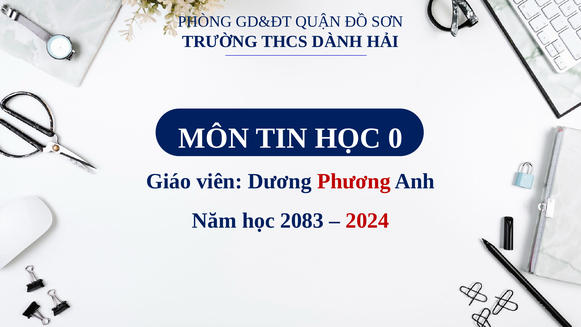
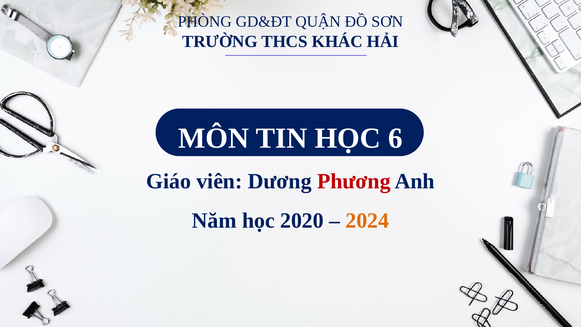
DÀNH: DÀNH -> KHÁC
0: 0 -> 6
2083: 2083 -> 2020
2024 colour: red -> orange
